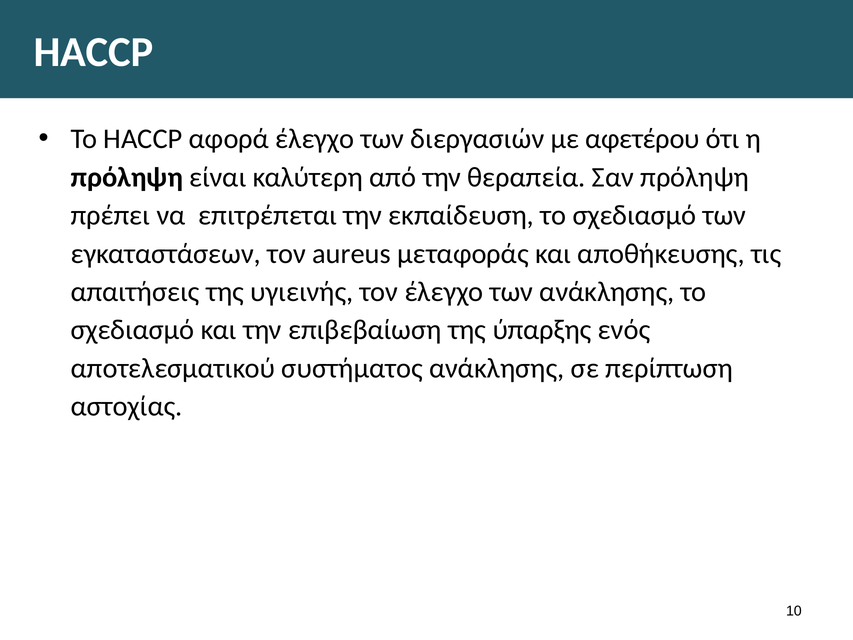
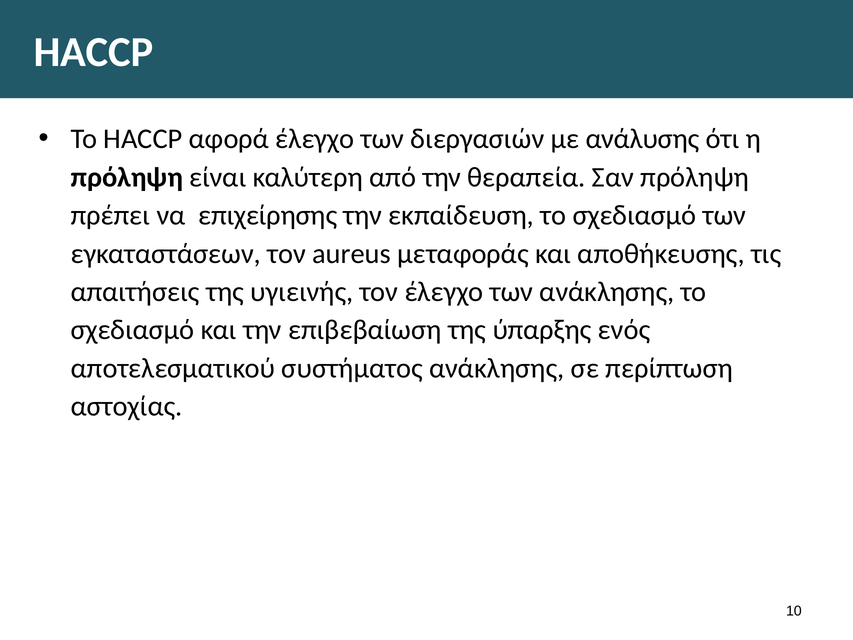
αφετέρου: αφετέρου -> ανάλυσης
επιτρέπεται: επιτρέπεται -> επιχείρησης
